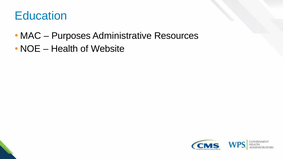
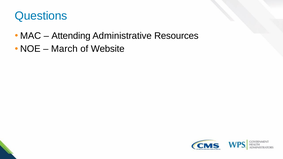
Education: Education -> Questions
Purposes: Purposes -> Attending
Health: Health -> March
